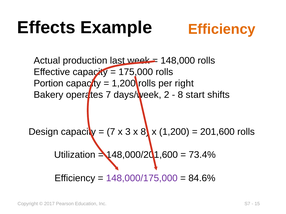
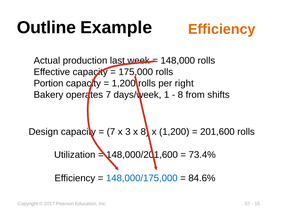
Effects: Effects -> Outline
2: 2 -> 1
start: start -> from
148,000/175,000 colour: purple -> blue
